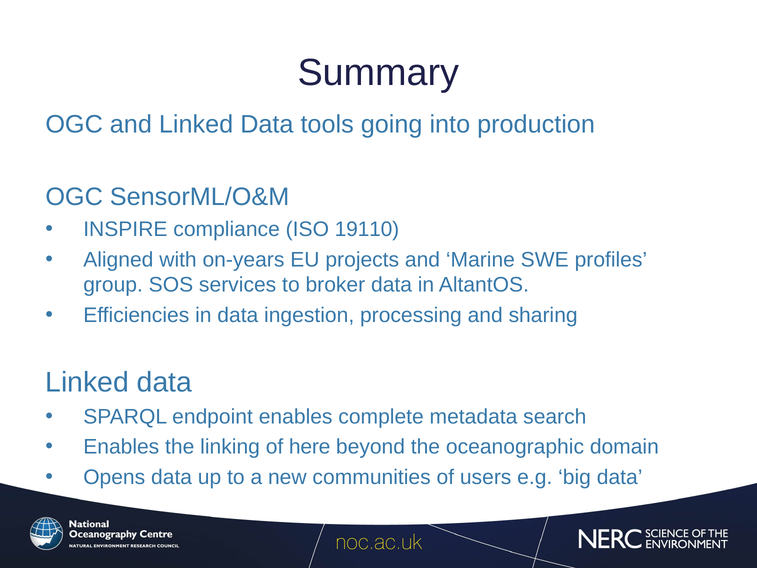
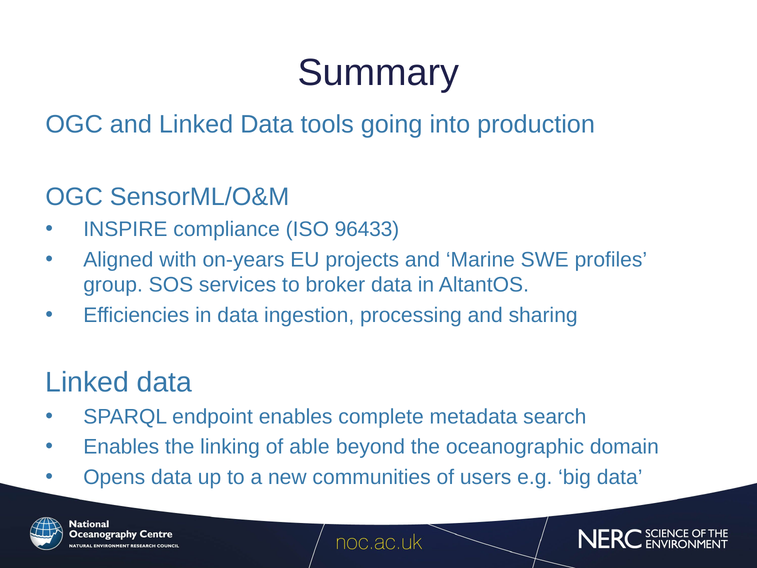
19110: 19110 -> 96433
here: here -> able
